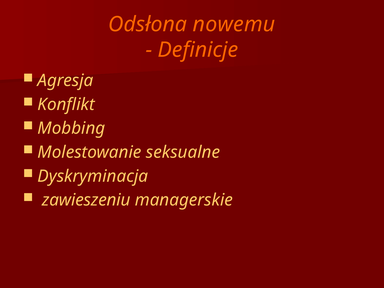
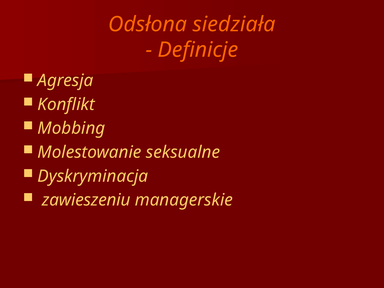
nowemu: nowemu -> siedziała
